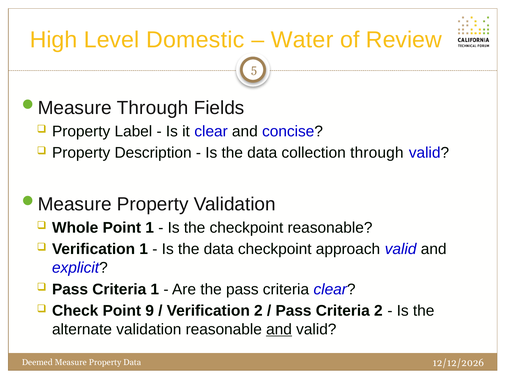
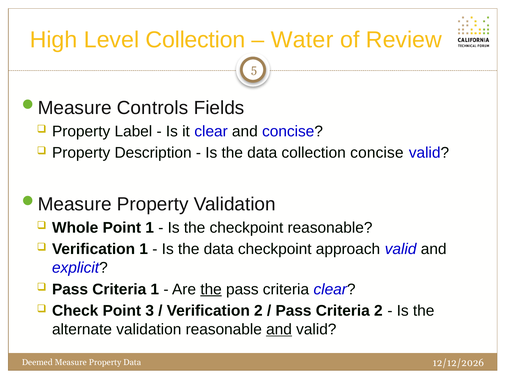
Level Domestic: Domestic -> Collection
Through at (153, 108): Through -> Controls
collection through: through -> concise
the at (211, 290) underline: none -> present
9: 9 -> 3
